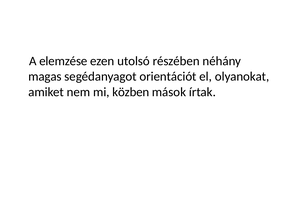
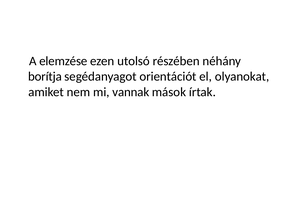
magas: magas -> borítja
közben: közben -> vannak
